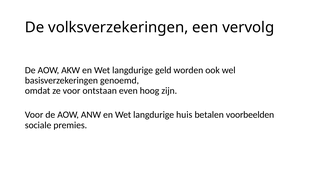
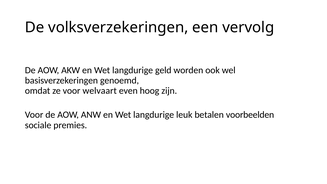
ontstaan: ontstaan -> welvaart
huis: huis -> leuk
